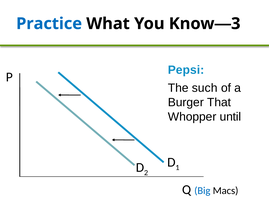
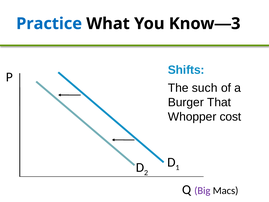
Pepsi: Pepsi -> Shifts
until: until -> cost
Big colour: blue -> purple
